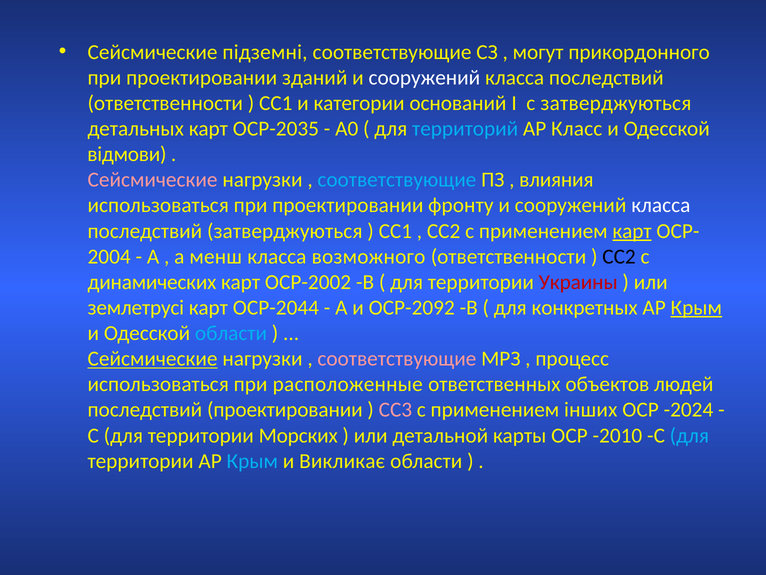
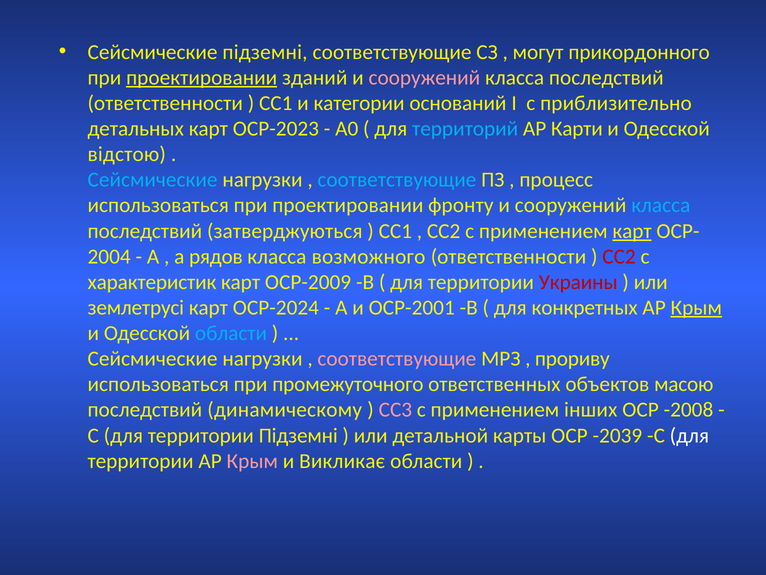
проектировании at (202, 78) underline: none -> present
сооружений at (424, 78) colour: white -> pink
с затверджуються: затверджуються -> приблизительно
ОСР-2035: ОСР-2035 -> ОСР-2023
Класс: Класс -> Карти
відмови: відмови -> відстою
Сейсмические at (153, 180) colour: pink -> light blue
влияния: влияния -> процесс
класса at (661, 205) colour: white -> light blue
менш: менш -> рядов
СС2 at (619, 256) colour: black -> red
динамических: динамических -> характеристик
ОСР-2002: ОСР-2002 -> ОСР-2009
ОСР-2044: ОСР-2044 -> ОСР-2024
ОСР-2092: ОСР-2092 -> ОСР-2001
Сейсмические at (153, 359) underline: present -> none
процесс: процесс -> прориву
расположенные: расположенные -> промежуточного
людей: людей -> масою
последствий проектировании: проектировании -> динамическому
-2024: -2024 -> -2008
территории Морских: Морских -> Підземні
-2010: -2010 -> -2039
для at (689, 435) colour: light blue -> white
Крым at (252, 461) colour: light blue -> pink
